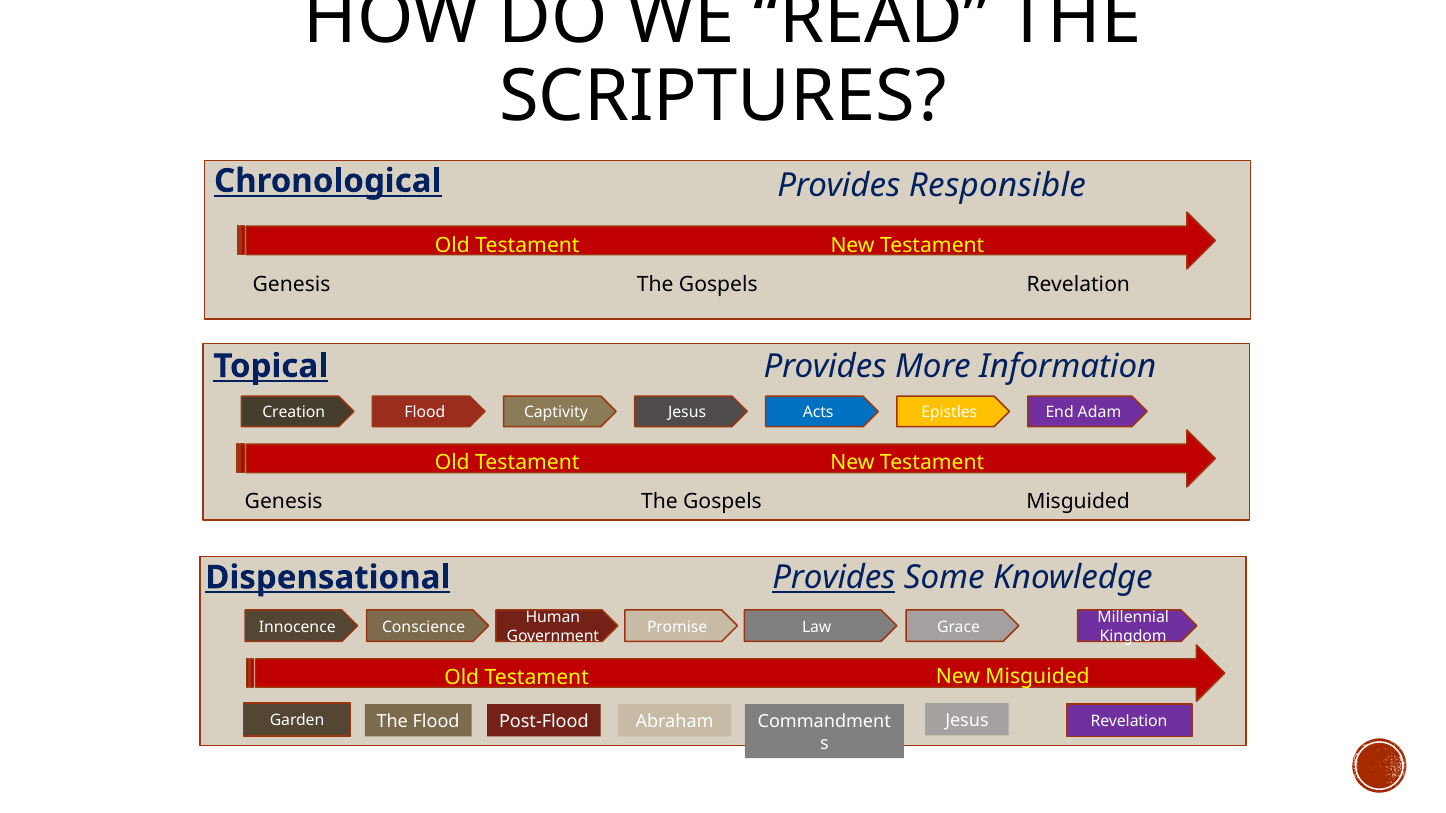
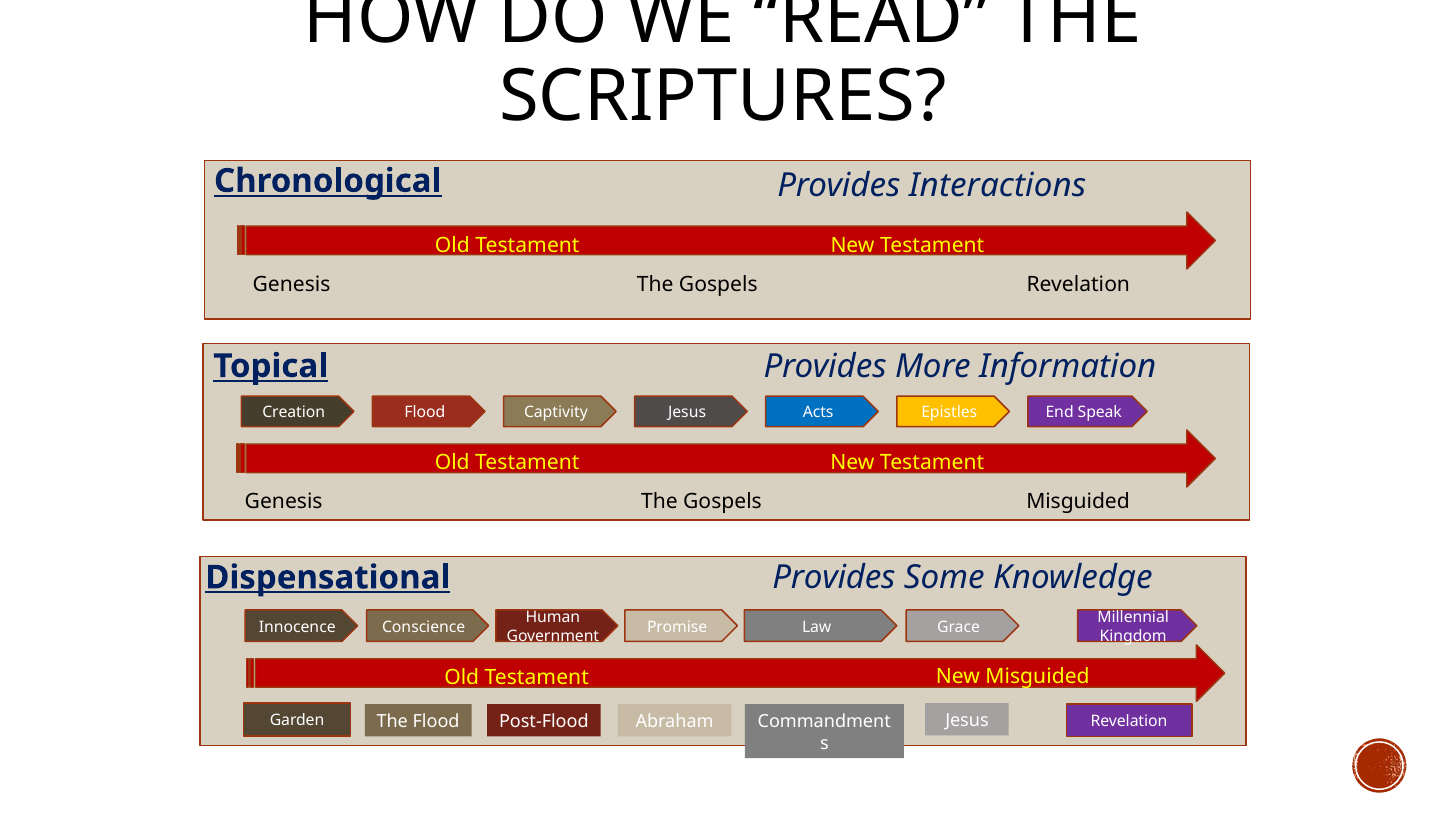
Responsible: Responsible -> Interactions
Adam: Adam -> Speak
Provides at (834, 578) underline: present -> none
